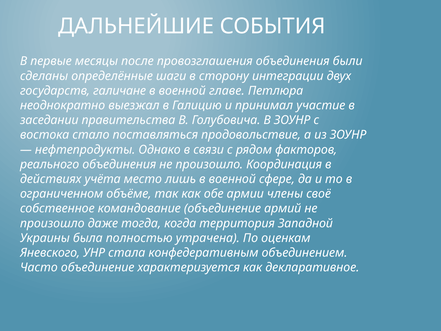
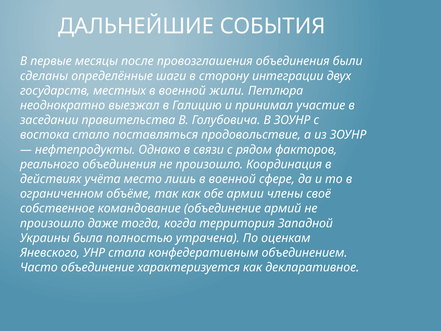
галичане: галичане -> местных
главе: главе -> жили
